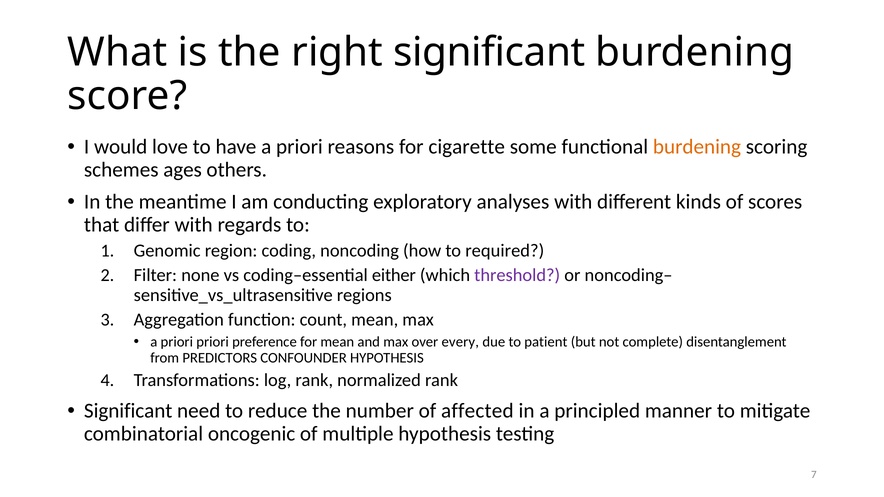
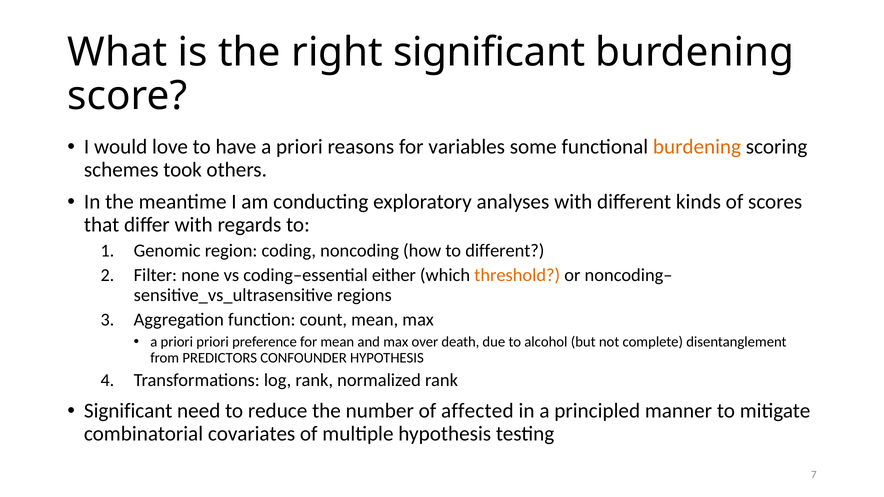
cigarette: cigarette -> variables
ages: ages -> took
to required: required -> different
threshold colour: purple -> orange
every: every -> death
patient: patient -> alcohol
oncogenic: oncogenic -> covariates
